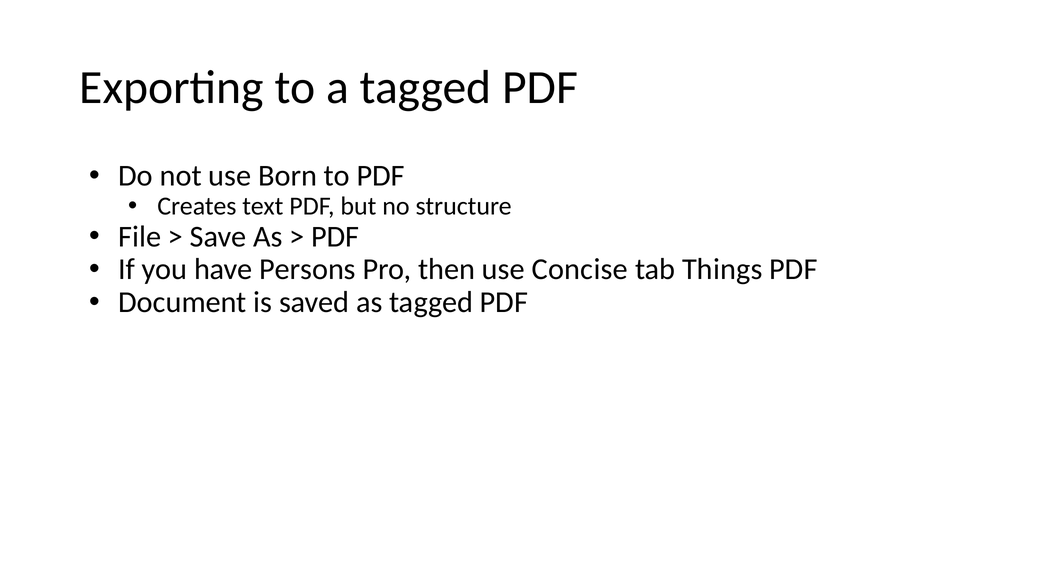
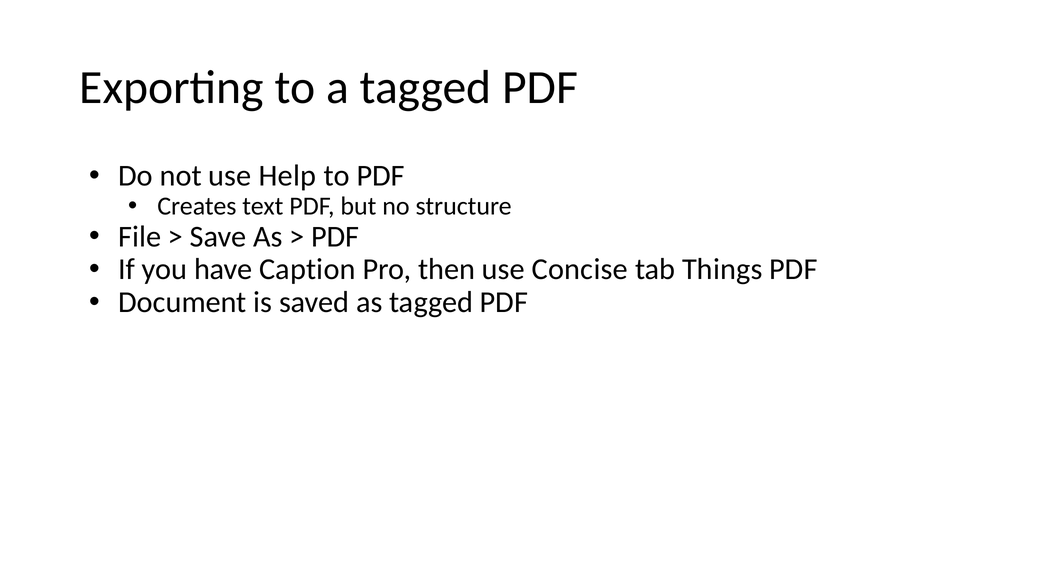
Born: Born -> Help
Persons: Persons -> Caption
